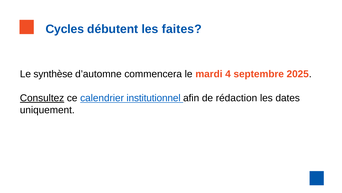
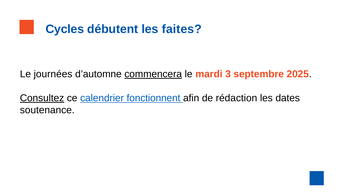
synthèse: synthèse -> journées
commencera underline: none -> present
4: 4 -> 3
institutionnel: institutionnel -> fonctionnent
uniquement: uniquement -> soutenance
